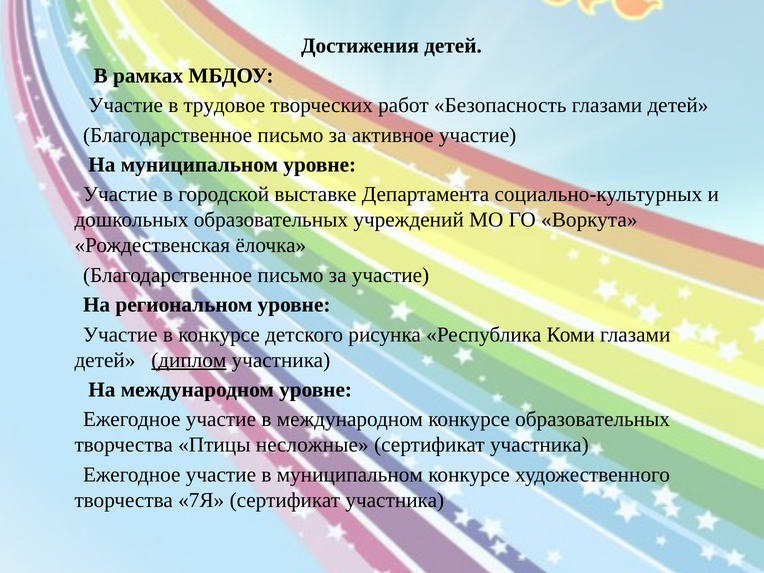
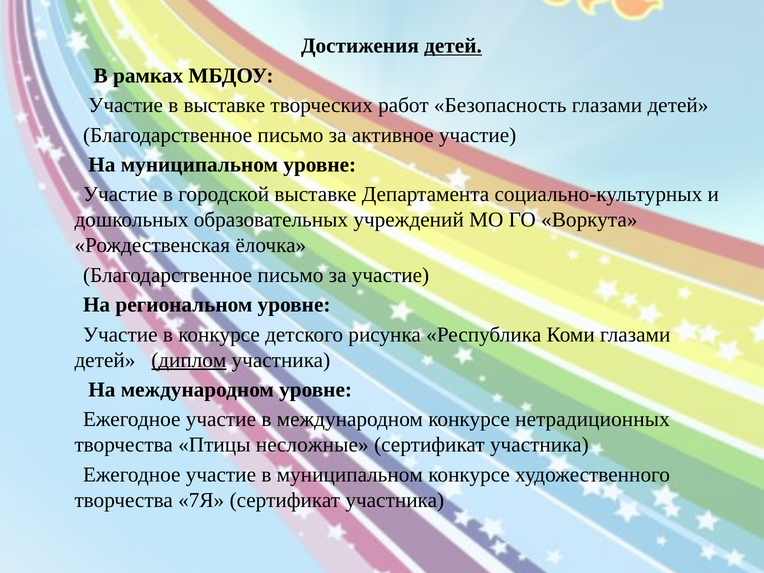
детей at (453, 46) underline: none -> present
в трудовое: трудовое -> выставке
конкурсе образовательных: образовательных -> нетрадиционных
